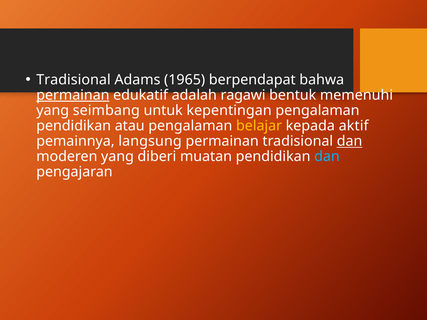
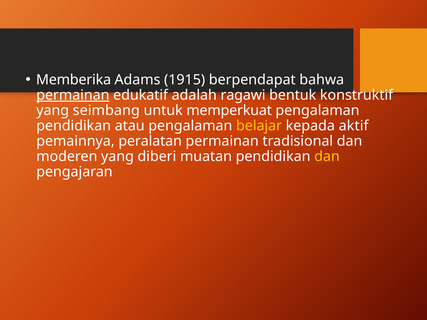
Tradisional at (73, 80): Tradisional -> Memberika
1965: 1965 -> 1915
memenuhi: memenuhi -> konstruktif
kepentingan: kepentingan -> memperkuat
langsung: langsung -> peralatan
dan at (350, 141) underline: present -> none
dan at (327, 157) colour: light blue -> yellow
